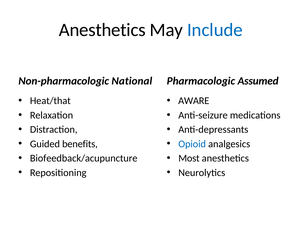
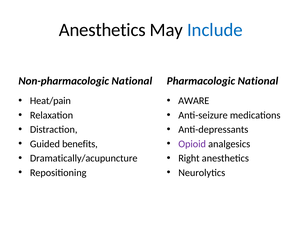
Pharmacologic Assumed: Assumed -> National
Heat/that: Heat/that -> Heat/pain
Opioid colour: blue -> purple
Biofeedback/acupuncture: Biofeedback/acupuncture -> Dramatically/acupuncture
Most: Most -> Right
